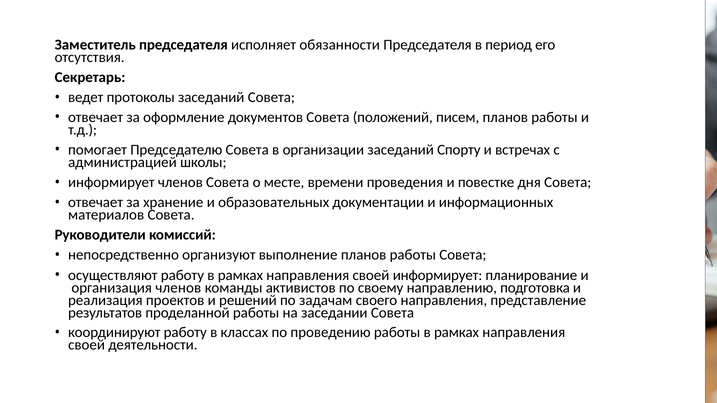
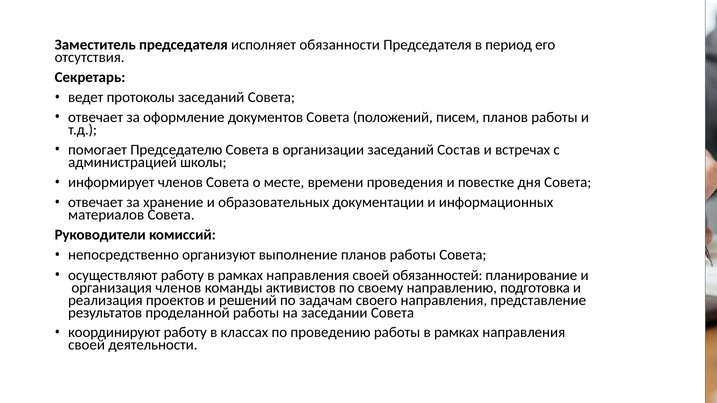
Спорту: Спорту -> Состав
своей информирует: информирует -> обязанностей
